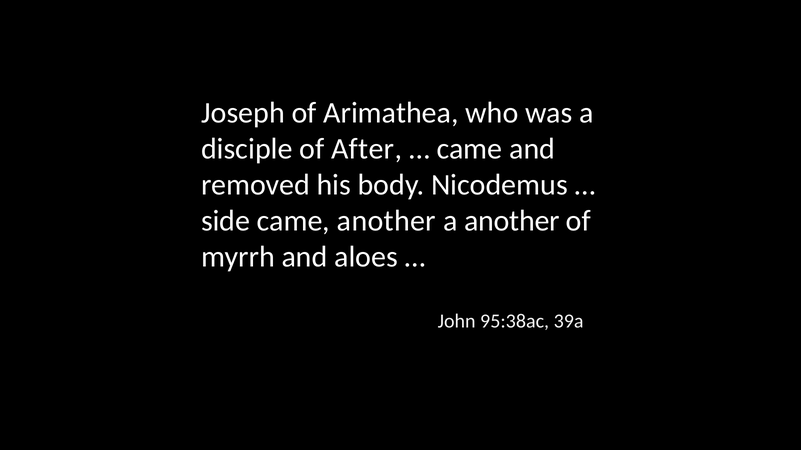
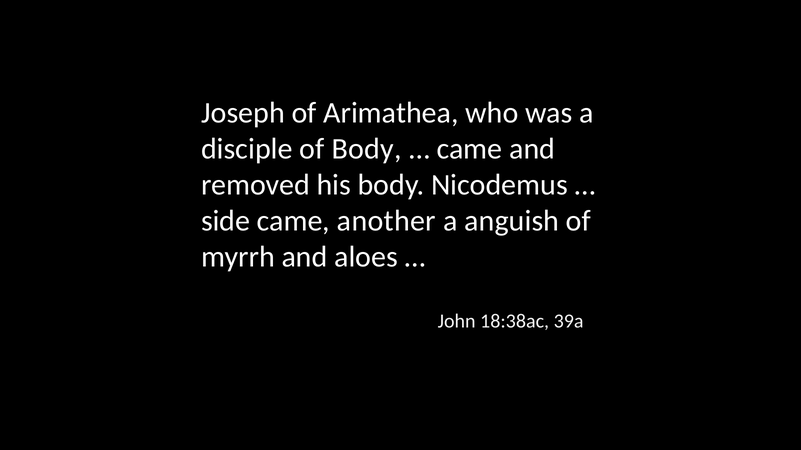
of After: After -> Body
a another: another -> anguish
95:38ac: 95:38ac -> 18:38ac
